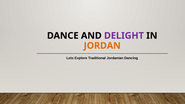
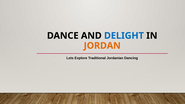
DELIGHT colour: purple -> blue
